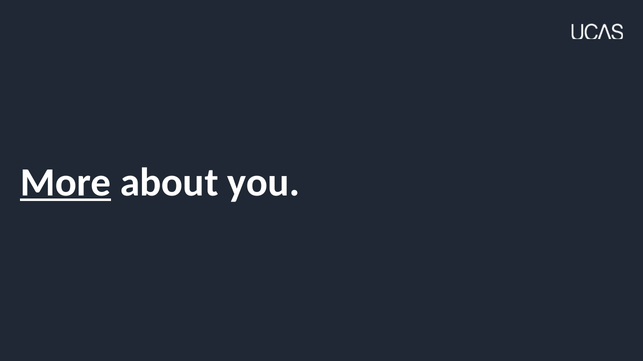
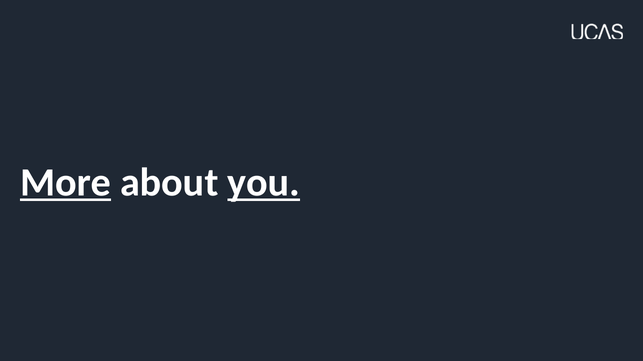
you underline: none -> present
